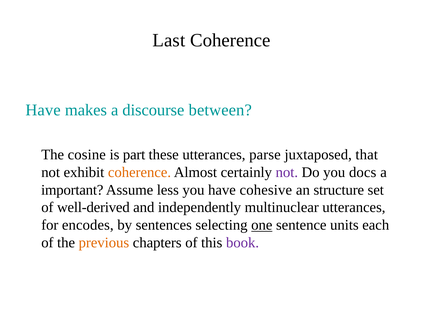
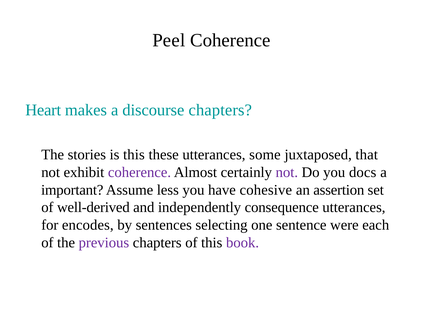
Last: Last -> Peel
Have at (43, 110): Have -> Heart
discourse between: between -> chapters
cosine: cosine -> stories
is part: part -> this
parse: parse -> some
coherence at (140, 172) colour: orange -> purple
structure: structure -> assertion
multinuclear: multinuclear -> consequence
one underline: present -> none
units: units -> were
previous colour: orange -> purple
